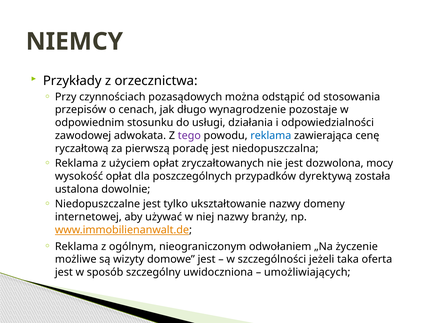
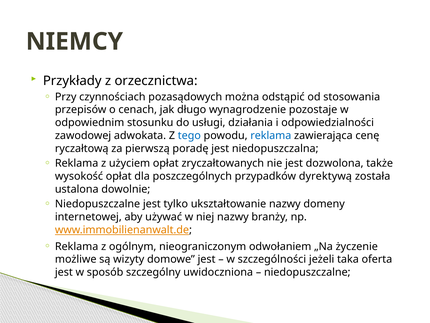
tego colour: purple -> blue
mocy: mocy -> także
umożliwiających at (307, 272): umożliwiających -> niedopuszczalne
